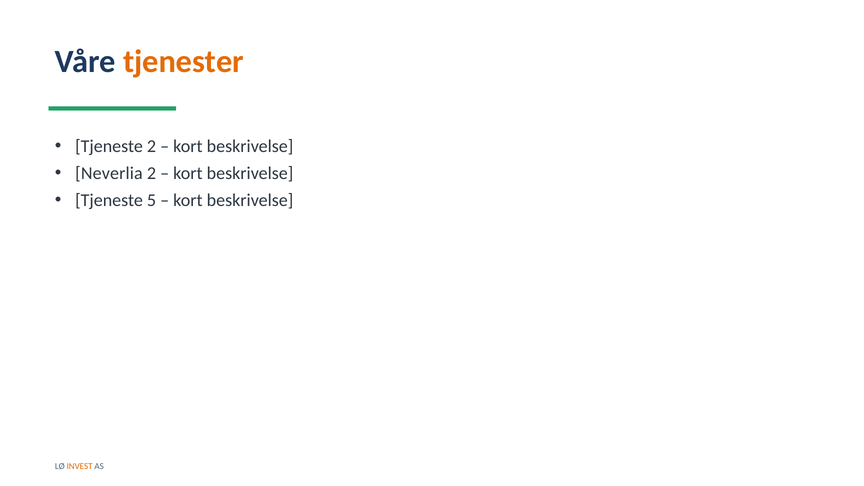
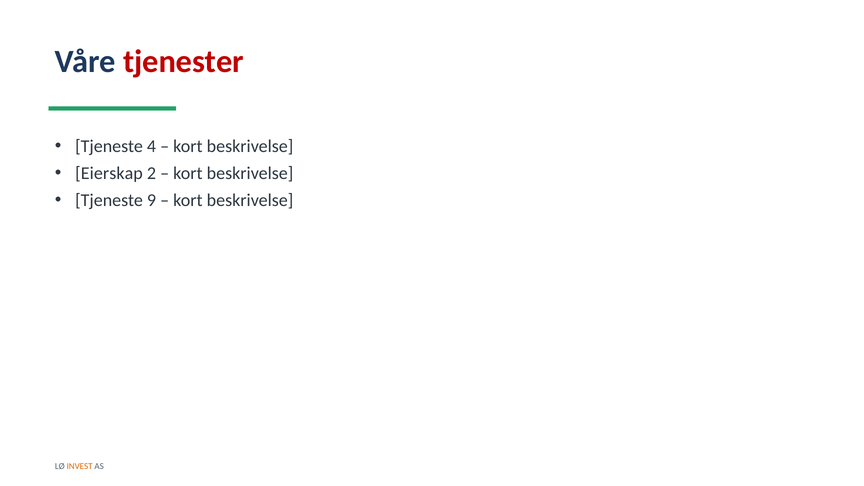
tjenester colour: orange -> red
Tjeneste 2: 2 -> 4
Neverlia: Neverlia -> Eierskap
5: 5 -> 9
